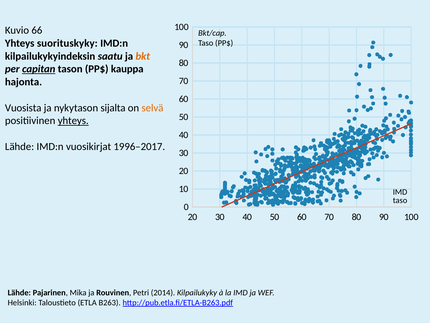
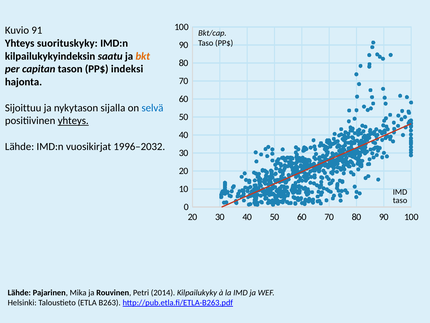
66: 66 -> 91
capitan underline: present -> none
kauppa: kauppa -> indeksi
Vuosista: Vuosista -> Sijoittuu
sijalta: sijalta -> sijalla
selvä colour: orange -> blue
1996–2017: 1996–2017 -> 1996–2032
